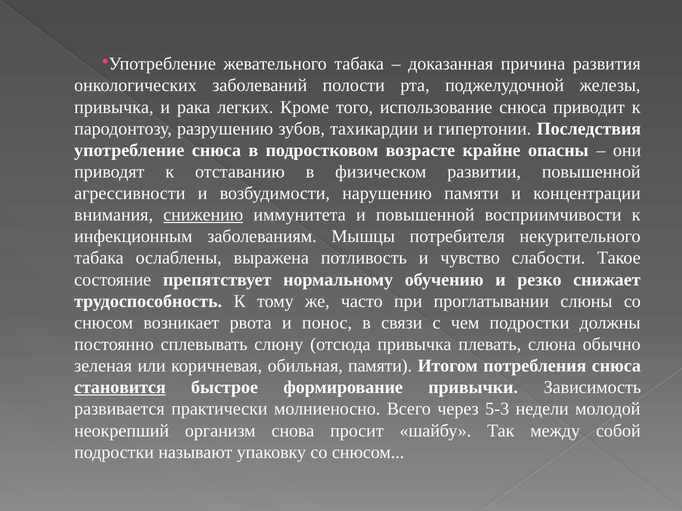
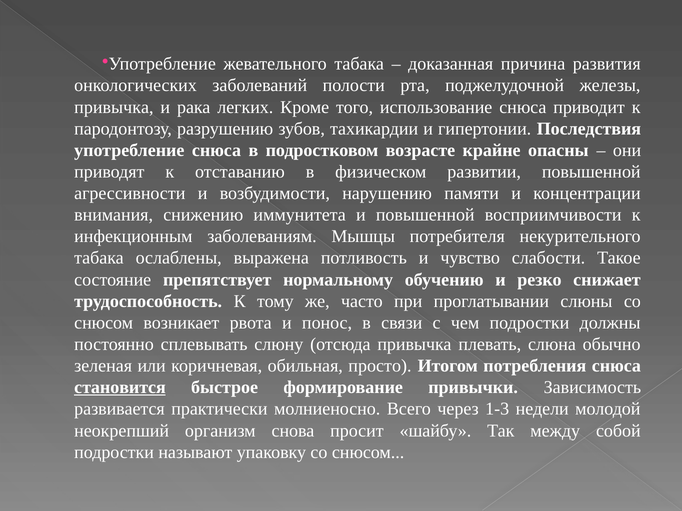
снижению underline: present -> none
обильная памяти: памяти -> просто
5-3: 5-3 -> 1-3
